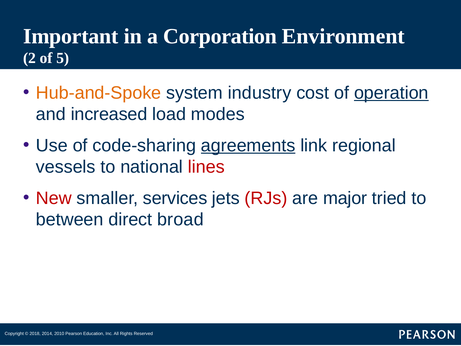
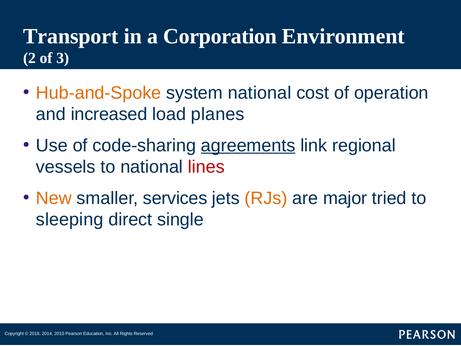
Important: Important -> Transport
5: 5 -> 3
system industry: industry -> national
operation underline: present -> none
modes: modes -> planes
New colour: red -> orange
RJs colour: red -> orange
between: between -> sleeping
broad: broad -> single
